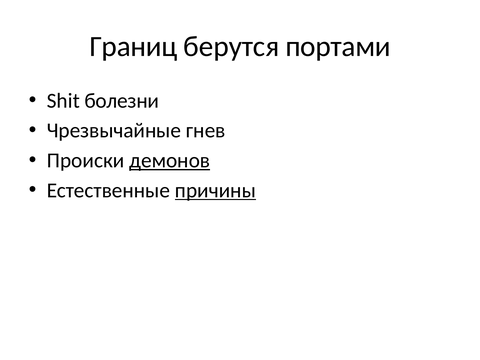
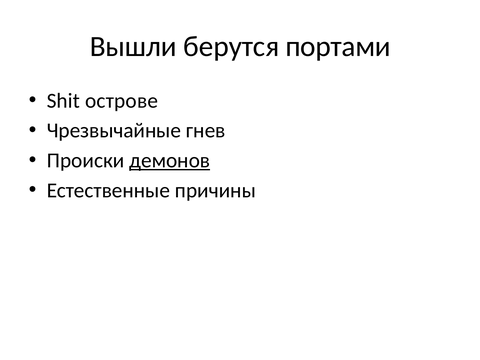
Границ: Границ -> Вышли
болезни: болезни -> острове
причины underline: present -> none
